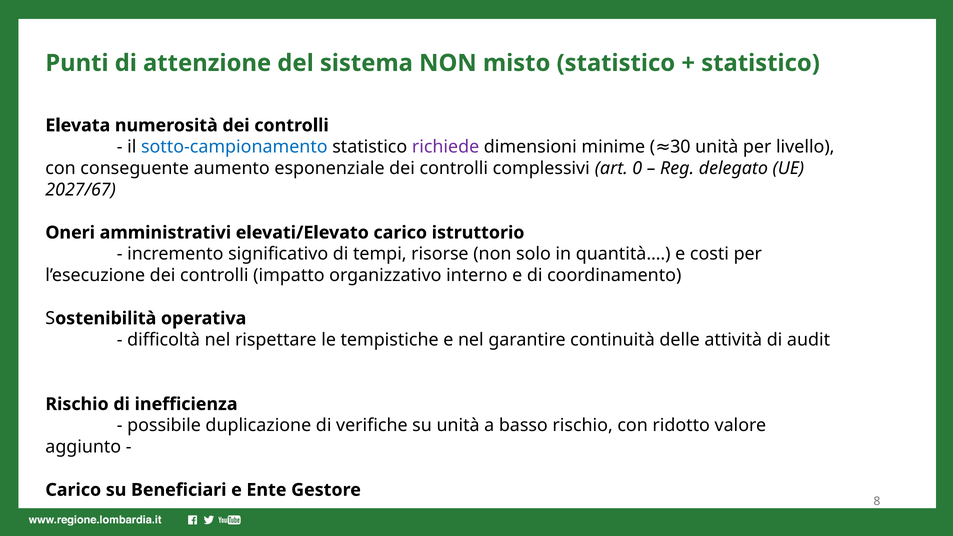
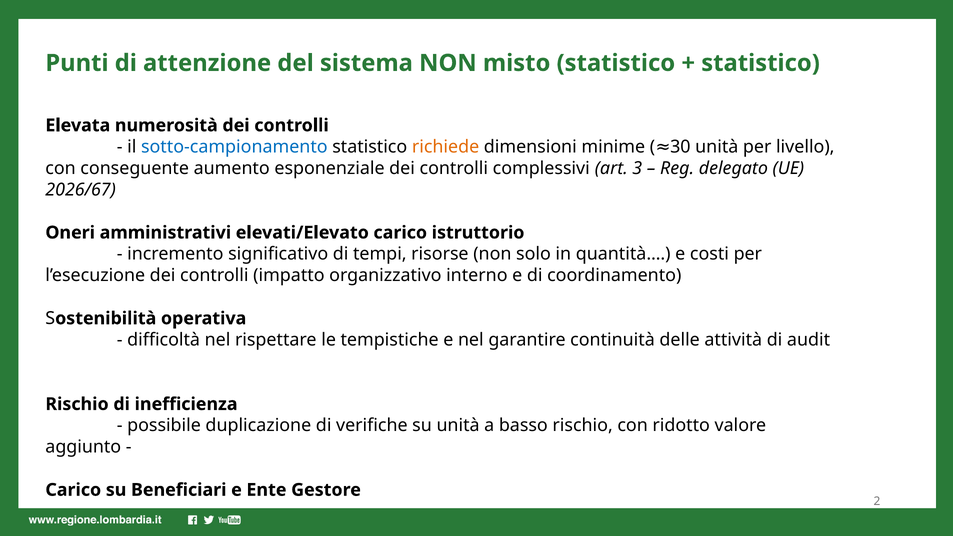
richiede colour: purple -> orange
0: 0 -> 3
2027/67: 2027/67 -> 2026/67
8: 8 -> 2
